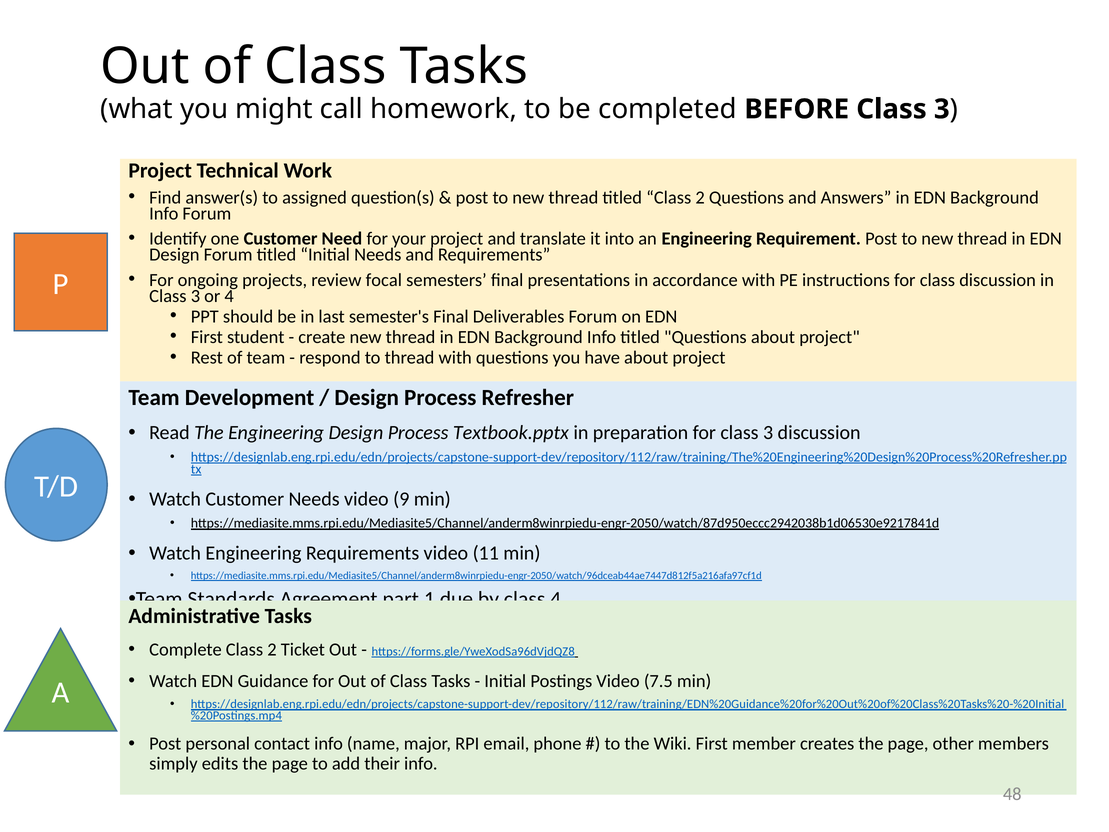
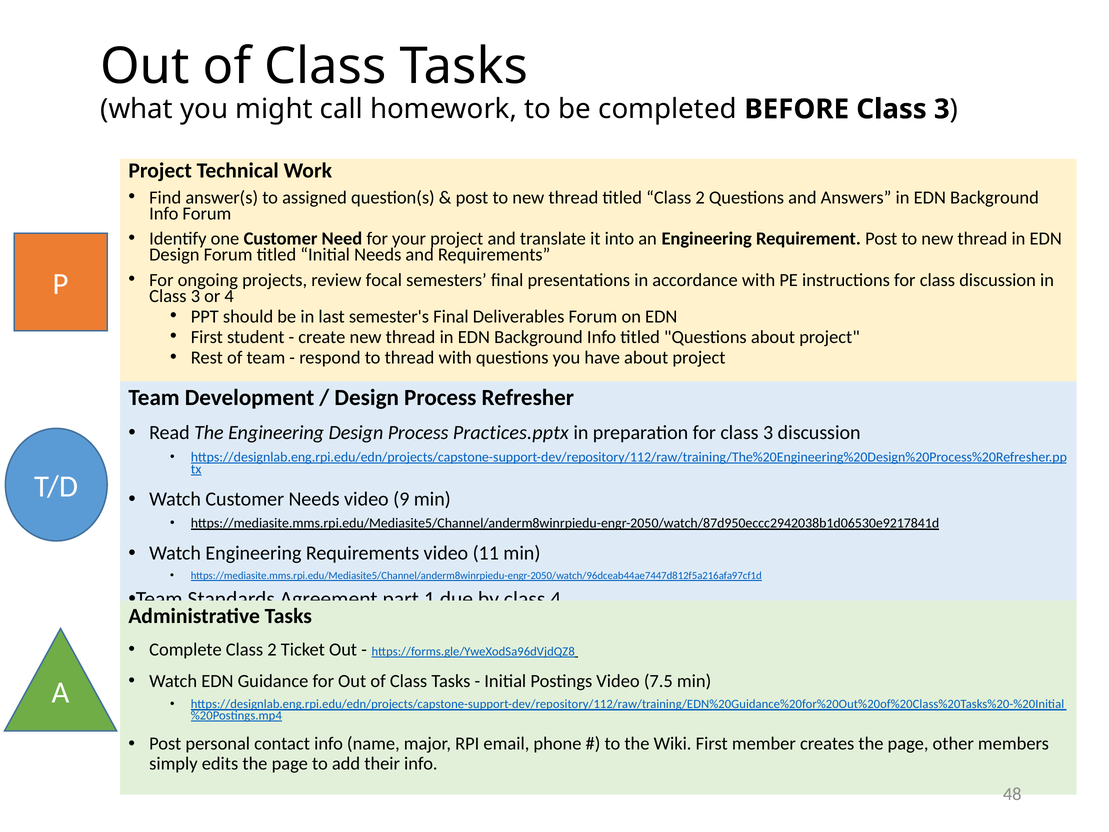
Textbook.pptx: Textbook.pptx -> Practices.pptx
